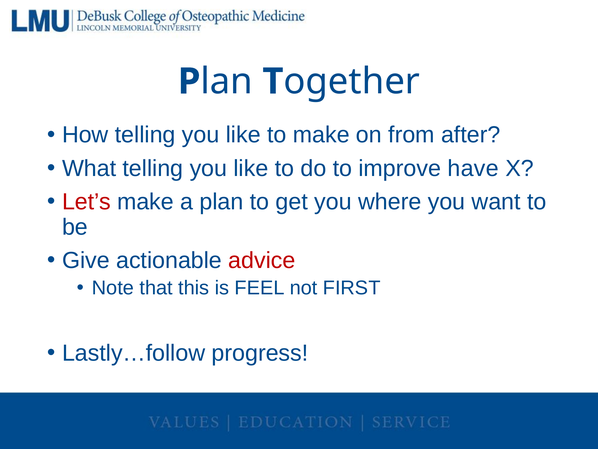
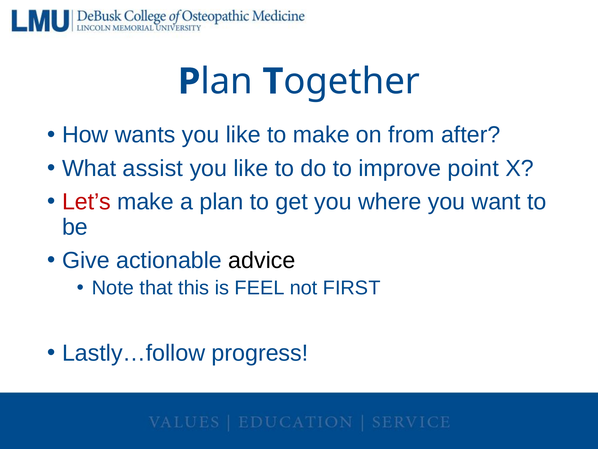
How telling: telling -> wants
What telling: telling -> assist
have: have -> point
advice colour: red -> black
